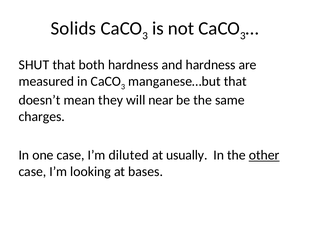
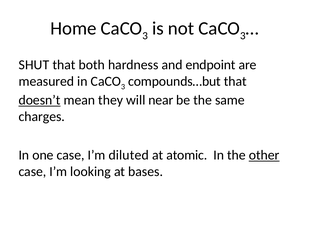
Solids: Solids -> Home
and hardness: hardness -> endpoint
manganese…but: manganese…but -> compounds…but
doesn’t underline: none -> present
usually: usually -> atomic
